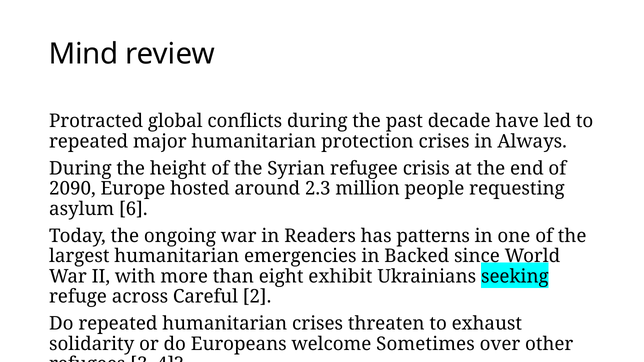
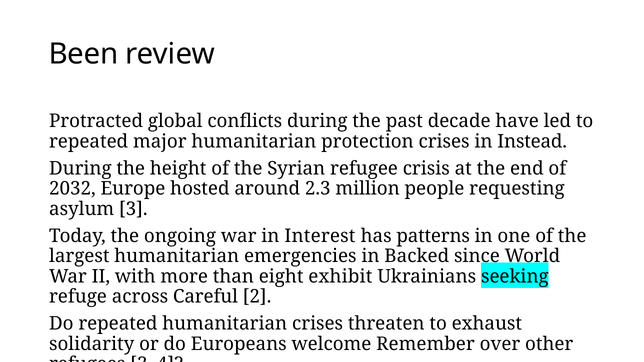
Mind: Mind -> Been
Always: Always -> Instead
2090: 2090 -> 2032
asylum 6: 6 -> 3
Readers: Readers -> Interest
Sometimes: Sometimes -> Remember
